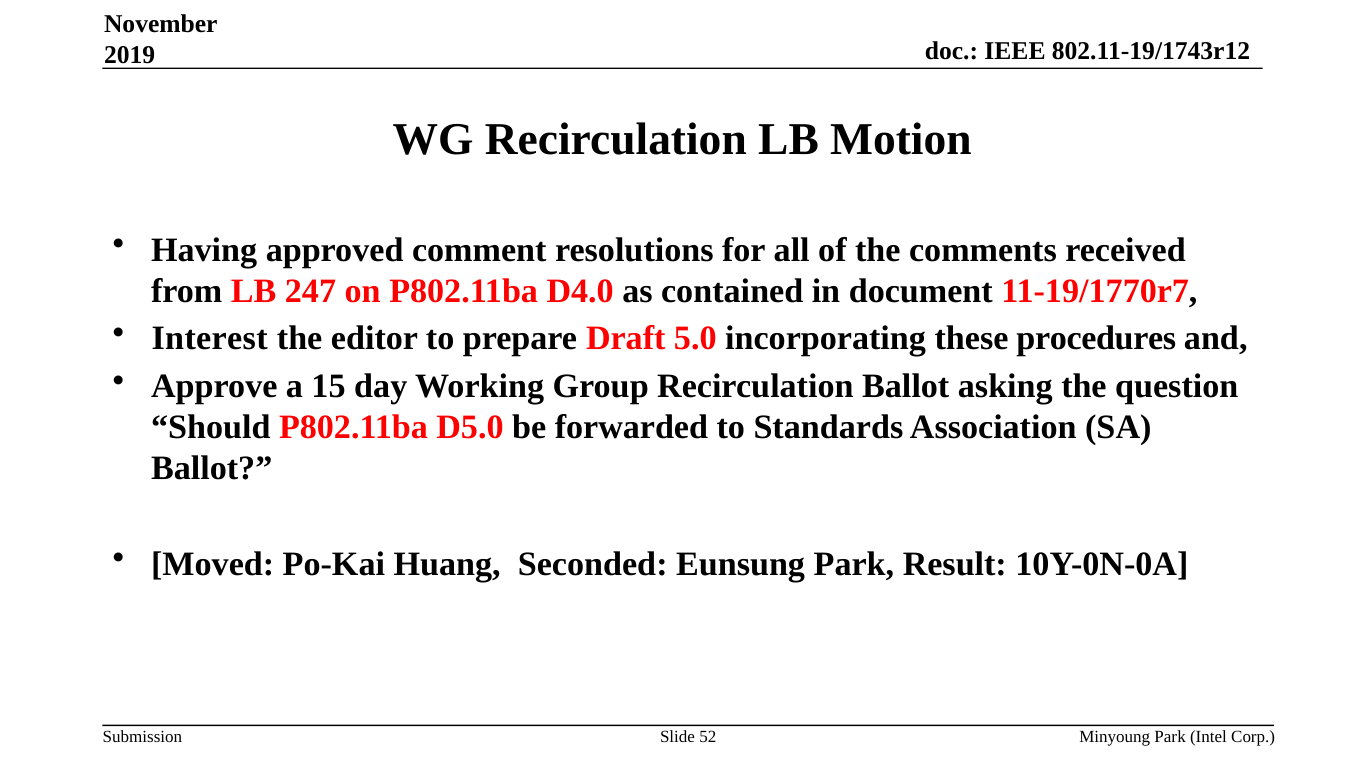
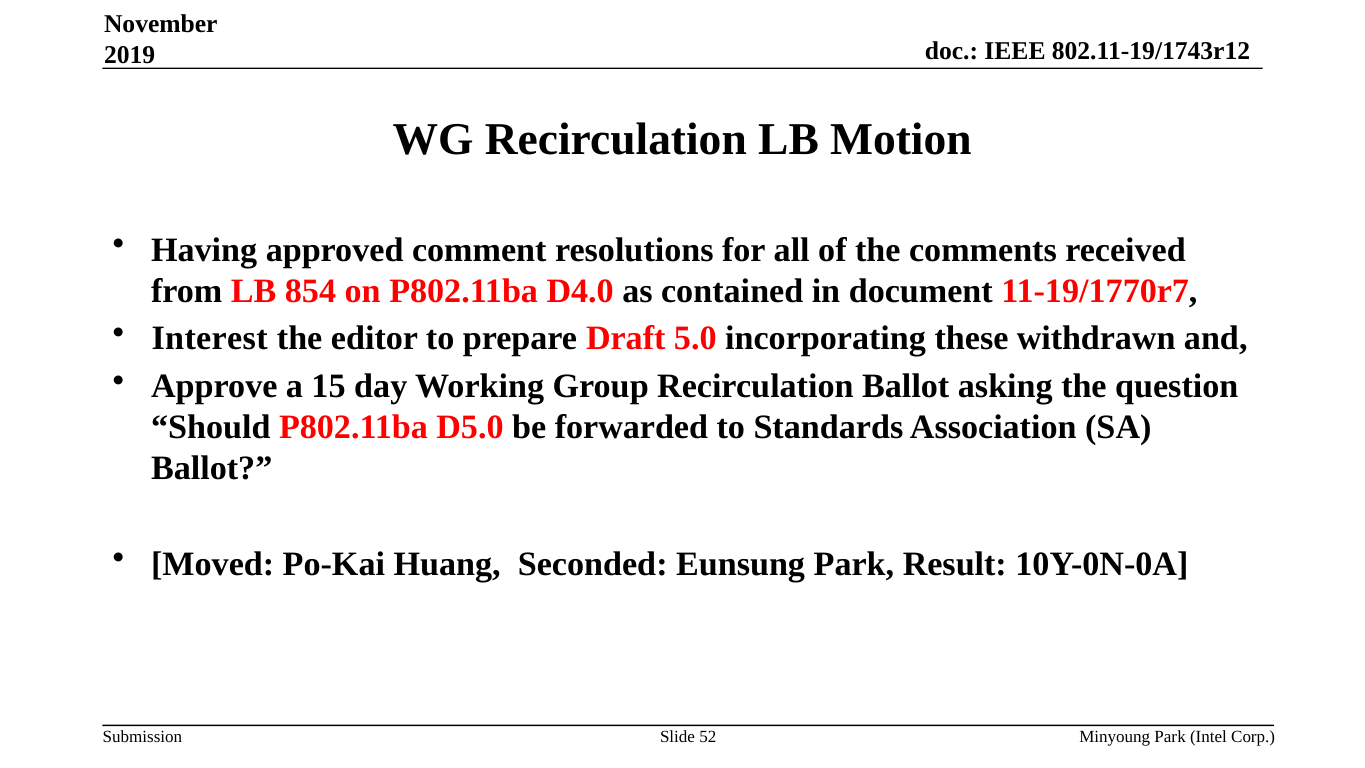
247: 247 -> 854
procedures: procedures -> withdrawn
